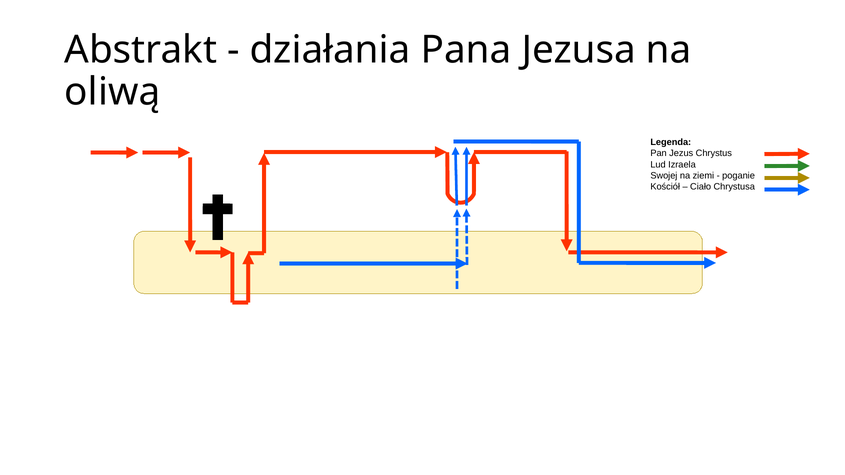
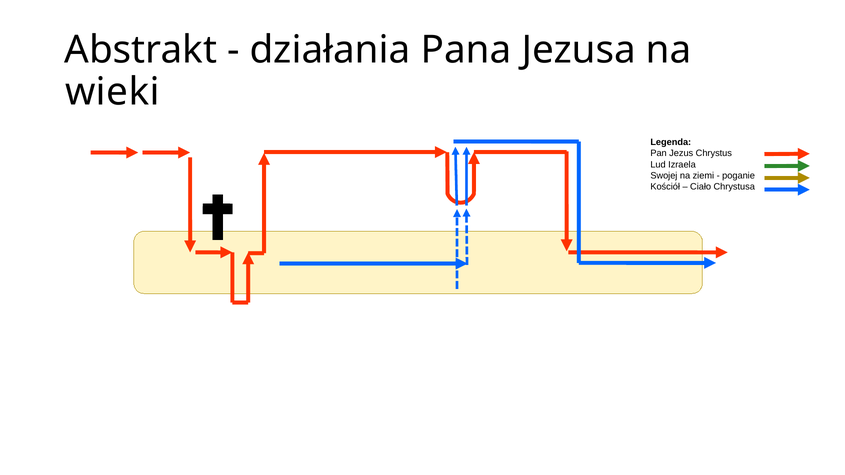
oliwą: oliwą -> wieki
